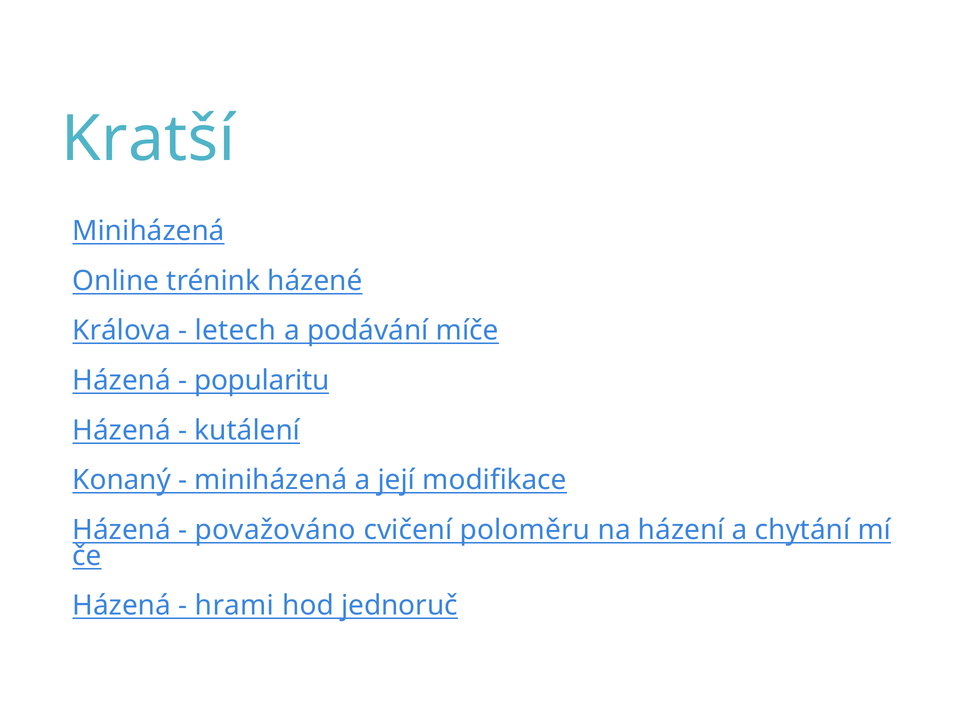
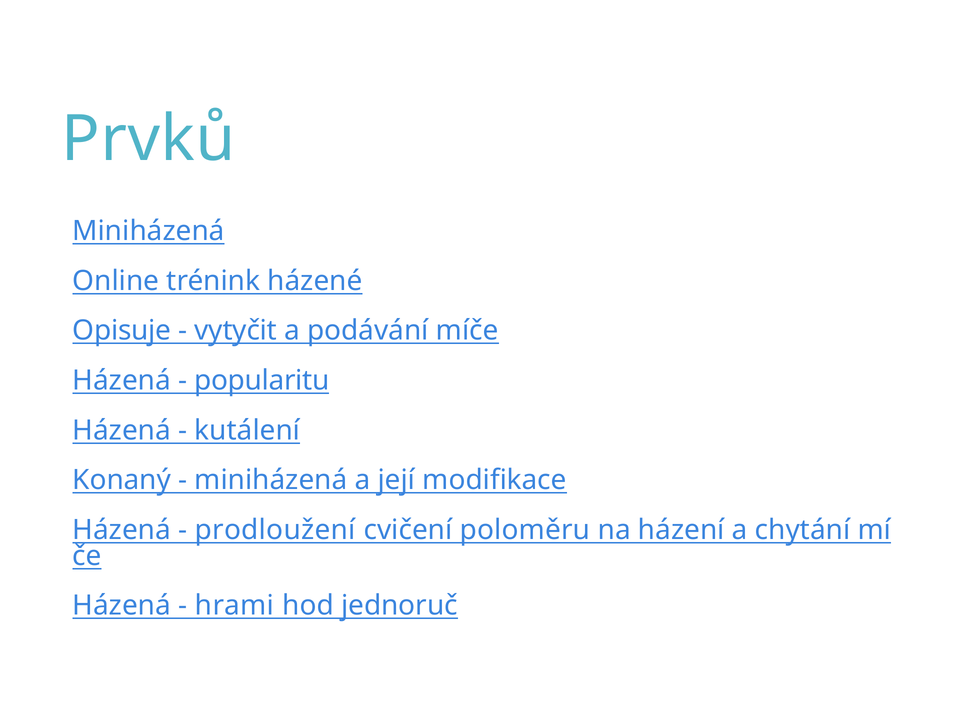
Kratší: Kratší -> Prvků
Králova: Králova -> Opisuje
letech: letech -> vytyčit
považováno: považováno -> prodloužení
